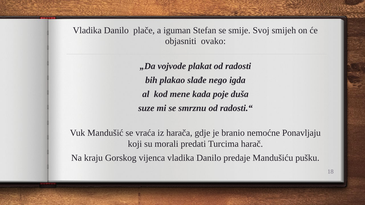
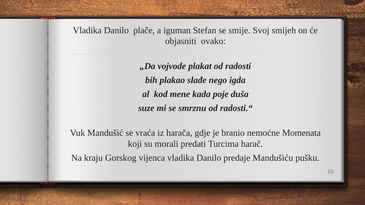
Ponavljaju: Ponavljaju -> Momenata
